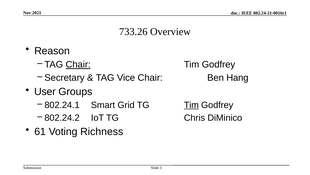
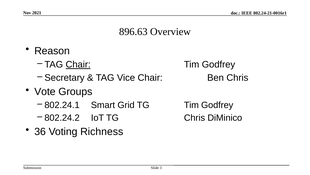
733.26: 733.26 -> 896.63
Ben Hang: Hang -> Chris
User: User -> Vote
Tim at (191, 105) underline: present -> none
61: 61 -> 36
